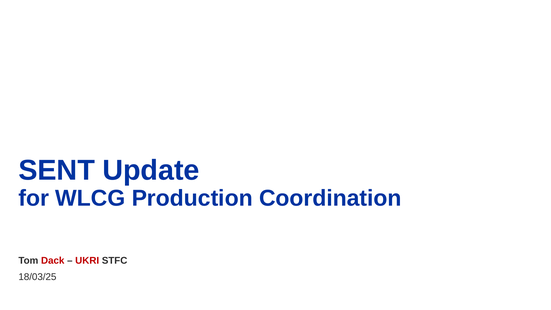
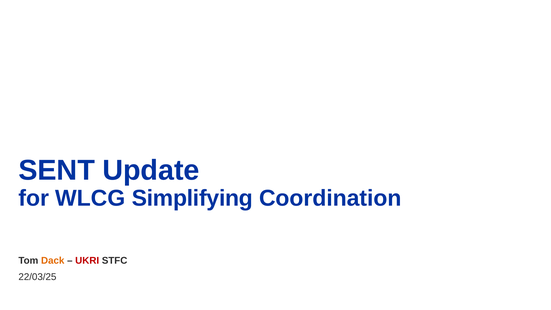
Production: Production -> Simplifying
Dack colour: red -> orange
18/03/25: 18/03/25 -> 22/03/25
